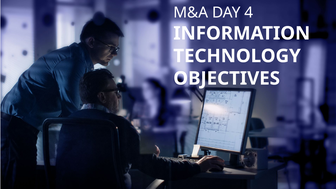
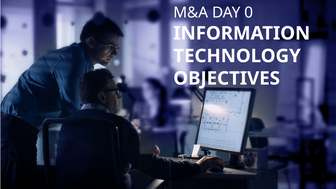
4: 4 -> 0
